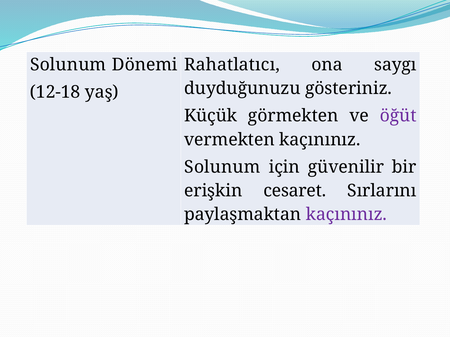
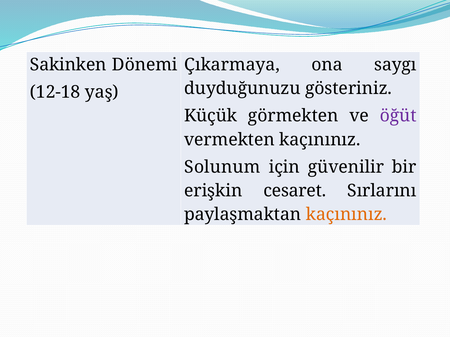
Solunum at (68, 65): Solunum -> Sakinken
Rahatlatıcı: Rahatlatıcı -> Çıkarmaya
kaçınınız at (346, 215) colour: purple -> orange
